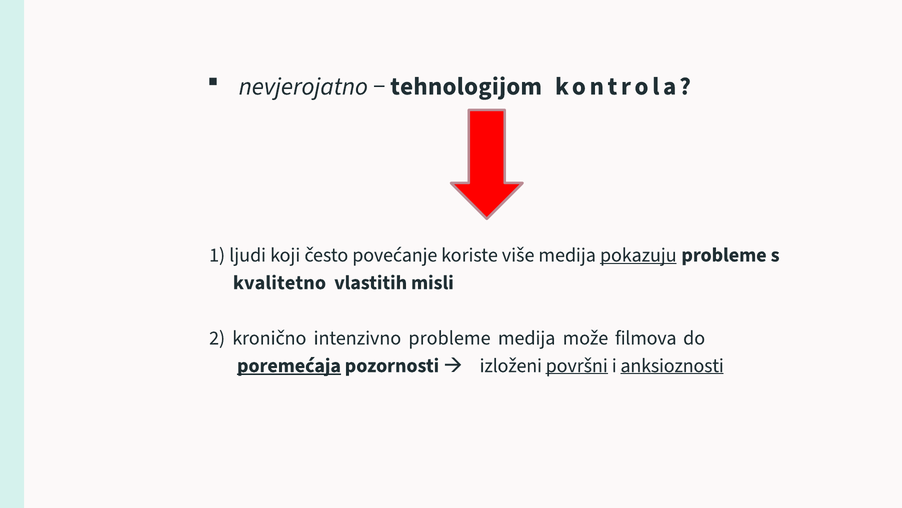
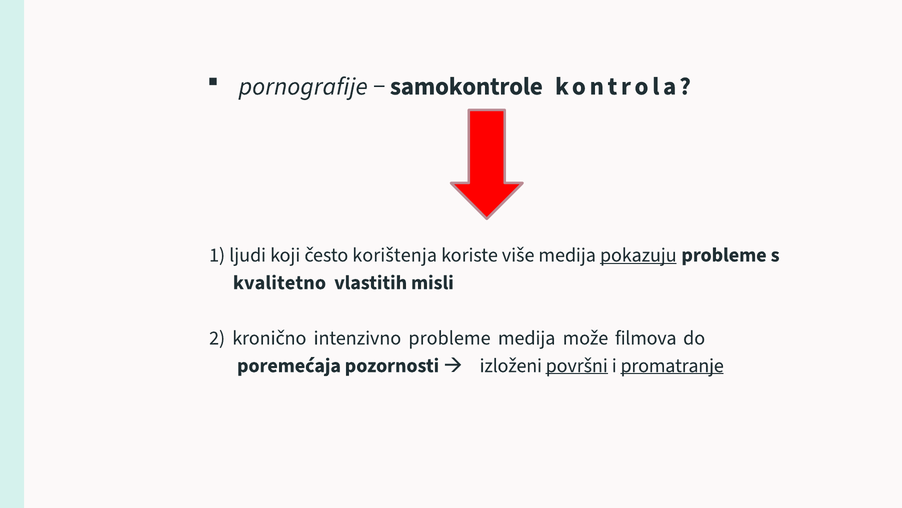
nevjerojatno: nevjerojatno -> pornografije
tehnologijom: tehnologijom -> samokontrole
povećanje: povećanje -> korištenja
poremećaja underline: present -> none
anksioznosti: anksioznosti -> promatranje
